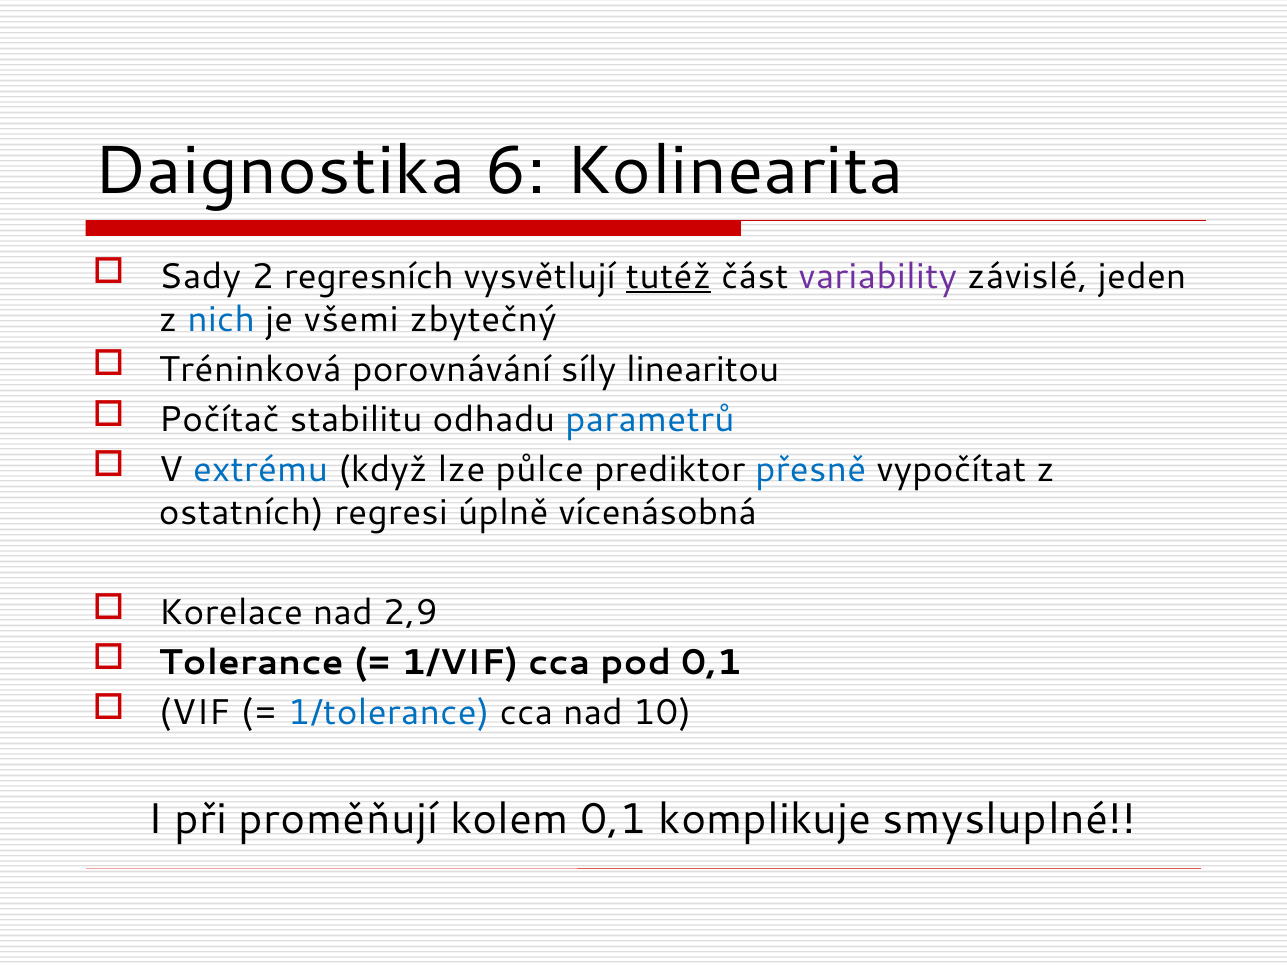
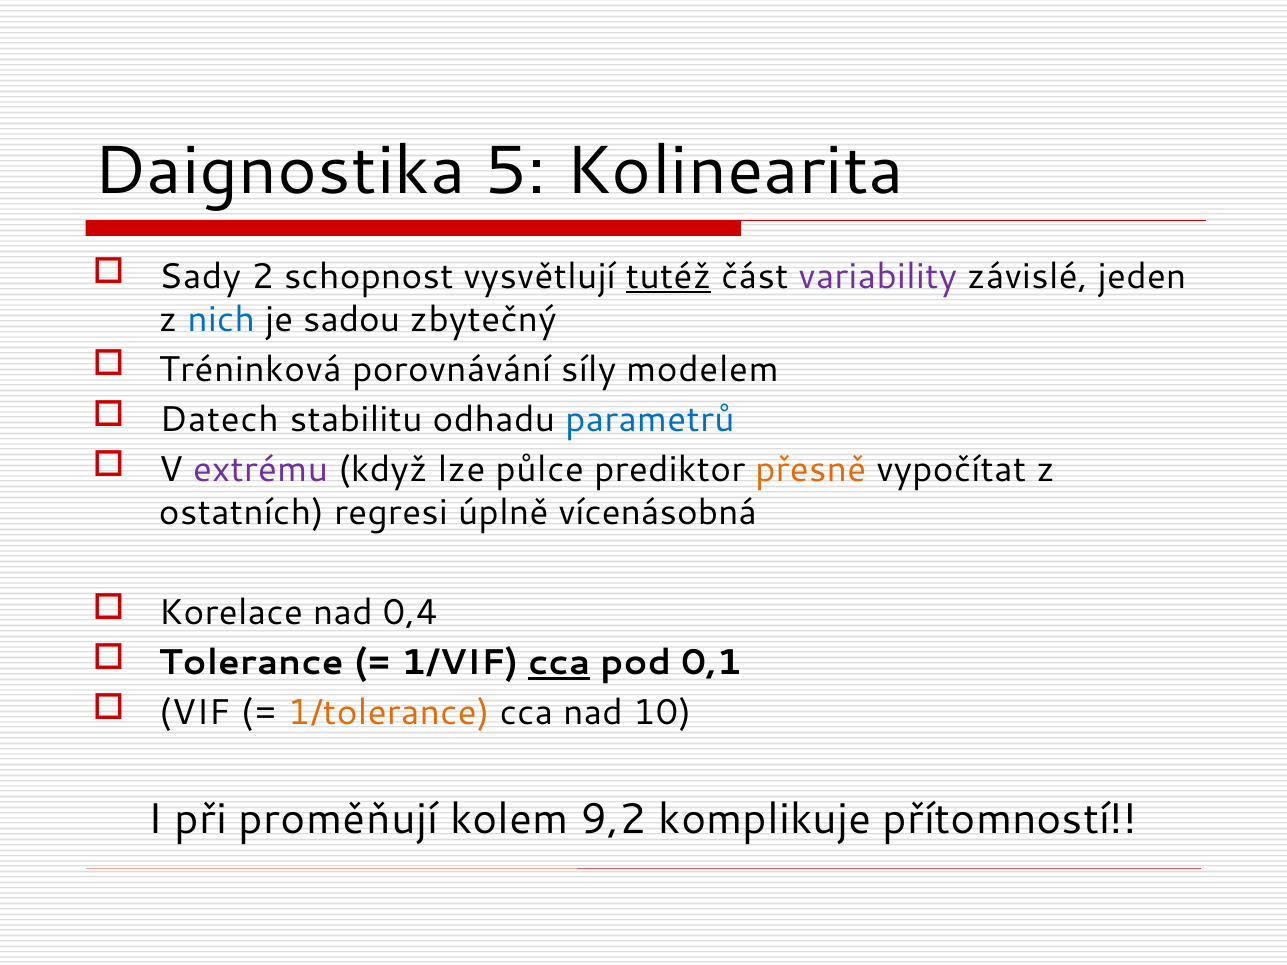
6: 6 -> 5
regresních: regresních -> schopnost
všemi: všemi -> sadou
linearitou: linearitou -> modelem
Počítač: Počítač -> Datech
extrému colour: blue -> purple
přesně colour: blue -> orange
2,9: 2,9 -> 0,4
cca at (559, 663) underline: none -> present
1/tolerance colour: blue -> orange
kolem 0,1: 0,1 -> 9,2
smysluplné: smysluplné -> přítomností
